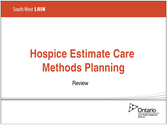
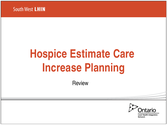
Methods: Methods -> Increase
